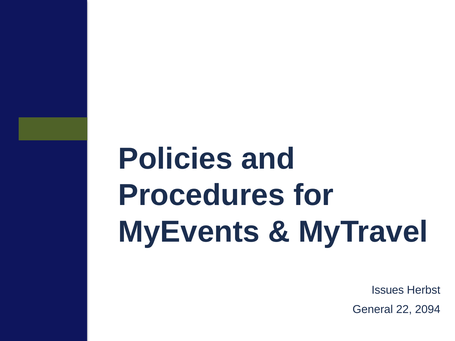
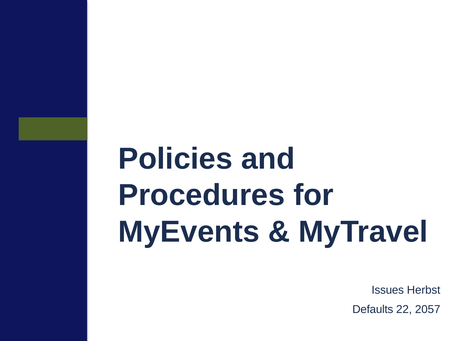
General: General -> Defaults
2094: 2094 -> 2057
